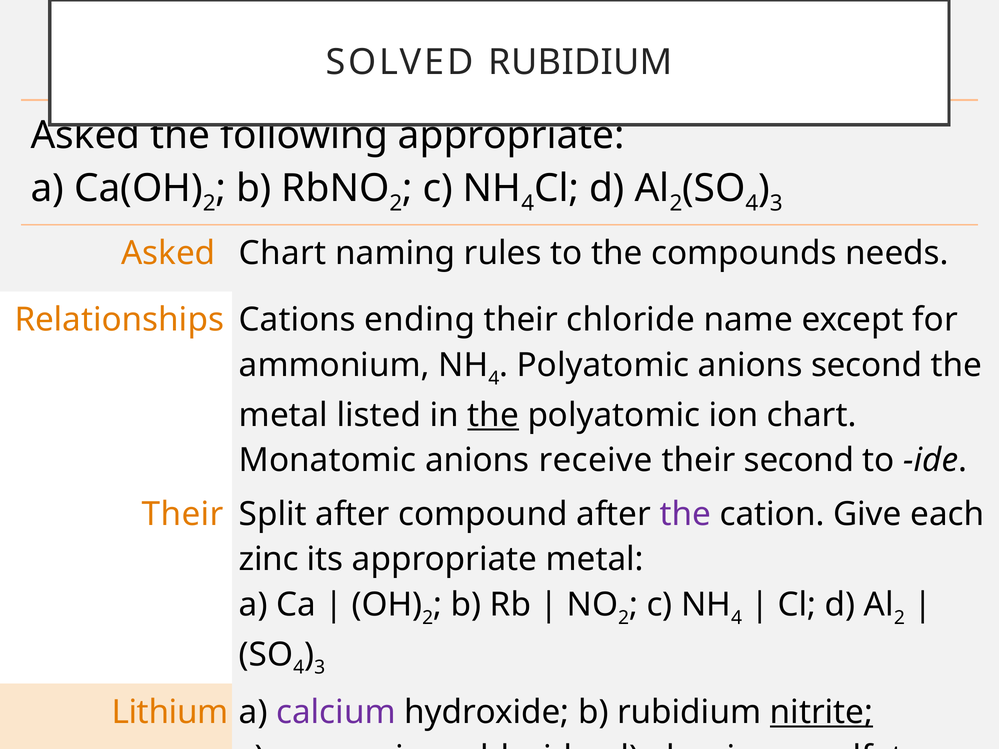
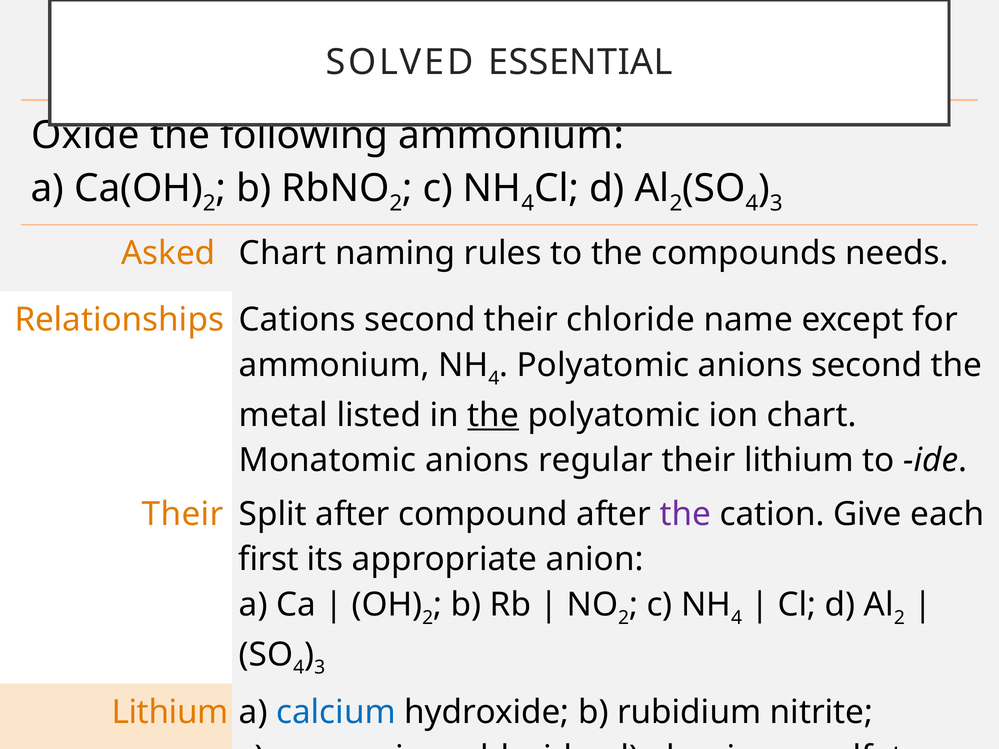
SOLVED RUBIDIUM: RUBIDIUM -> ESSENTIAL
Asked at (86, 136): Asked -> Oxide
following appropriate: appropriate -> ammonium
Cations ending: ending -> second
receive: receive -> regular
their second: second -> lithium
zinc: zinc -> first
appropriate metal: metal -> anion
calcium colour: purple -> blue
nitrite underline: present -> none
